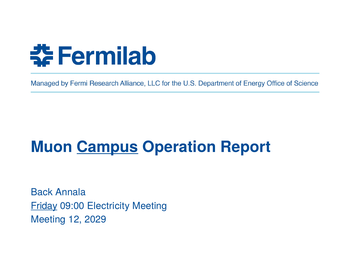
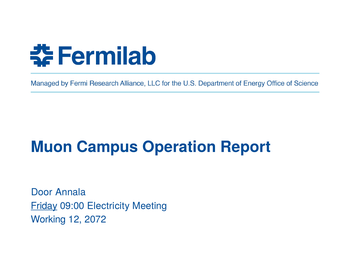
Campus underline: present -> none
Back: Back -> Door
Meeting at (48, 219): Meeting -> Working
2029: 2029 -> 2072
